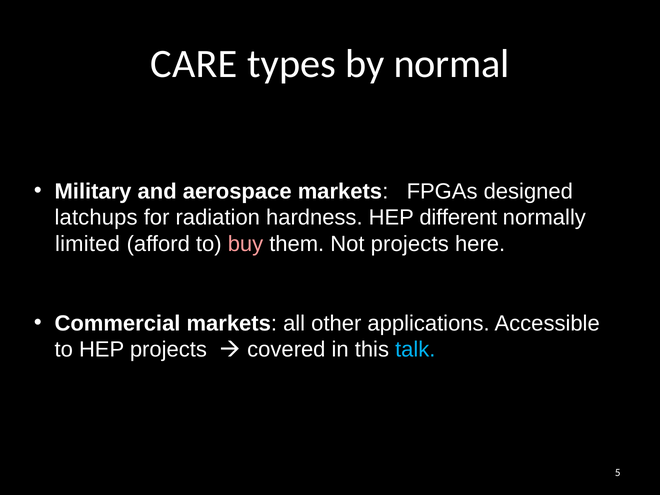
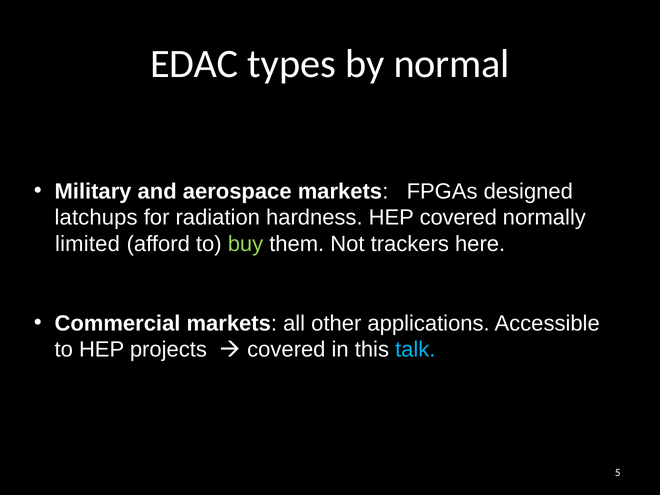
CARE: CARE -> EDAC
HEP different: different -> covered
buy colour: pink -> light green
Not projects: projects -> trackers
